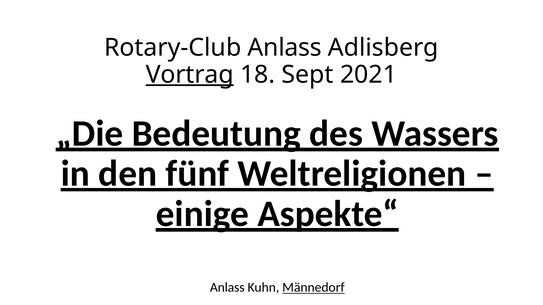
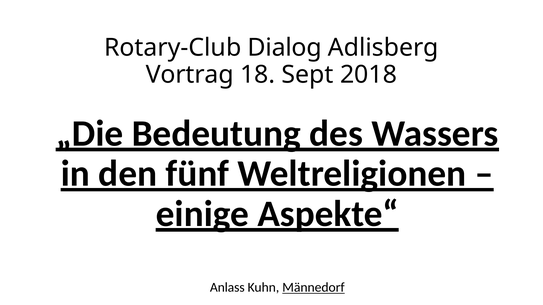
Rotary-Club Anlass: Anlass -> Dialog
Vortrag underline: present -> none
2021: 2021 -> 2018
